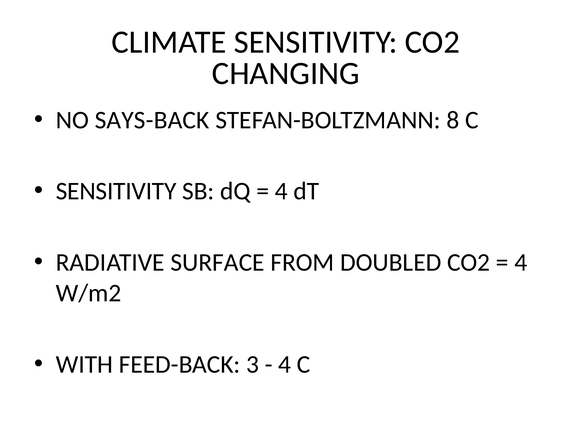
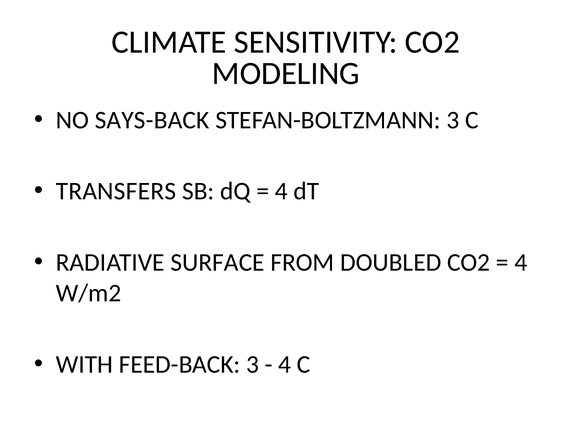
CHANGING: CHANGING -> MODELING
STEFAN-BOLTZMANN 8: 8 -> 3
SENSITIVITY at (116, 191): SENSITIVITY -> TRANSFERS
